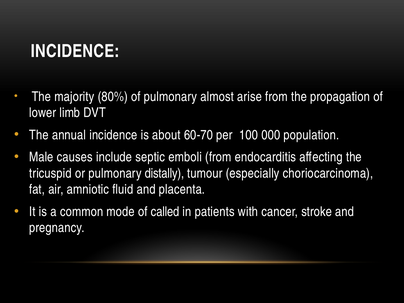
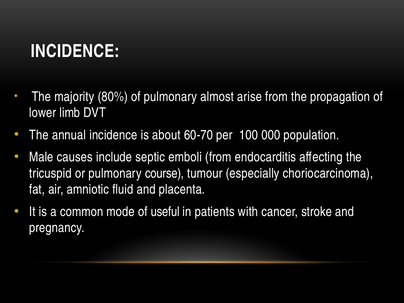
distally: distally -> course
called: called -> useful
